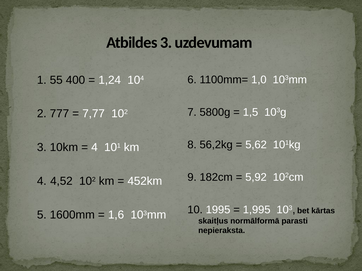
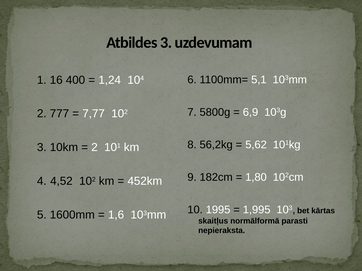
1,0: 1,0 -> 5,1
55: 55 -> 16
1,5: 1,5 -> 6,9
4 at (95, 148): 4 -> 2
5,92: 5,92 -> 1,80
